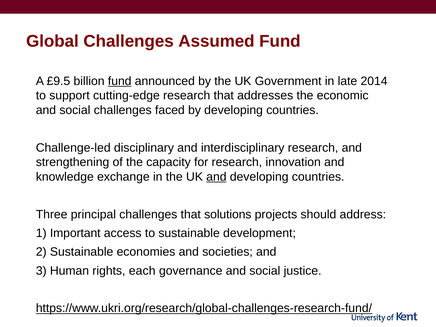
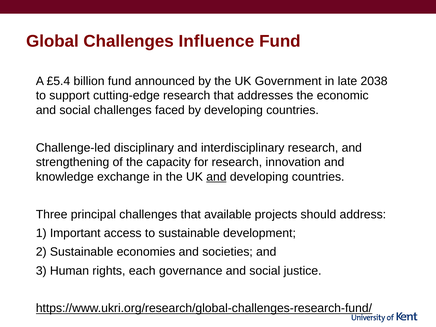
Assumed: Assumed -> Influence
£9.5: £9.5 -> £5.4
fund at (120, 81) underline: present -> none
2014: 2014 -> 2038
solutions: solutions -> available
